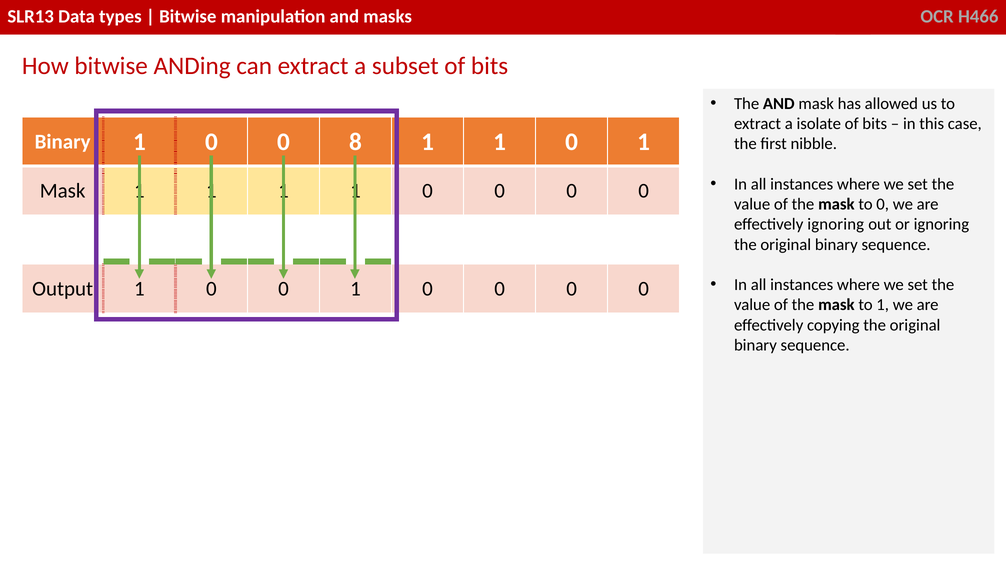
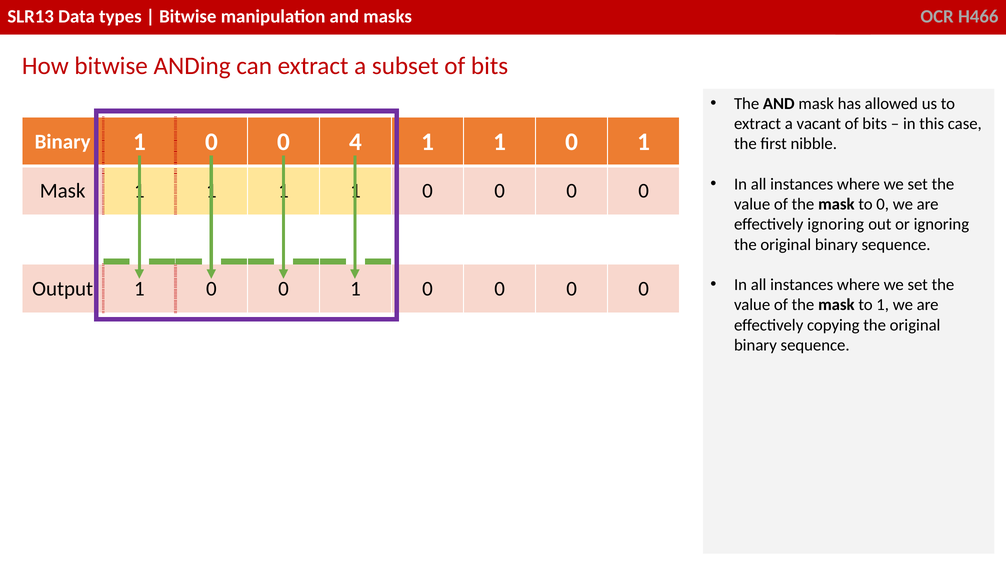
isolate: isolate -> vacant
8: 8 -> 4
